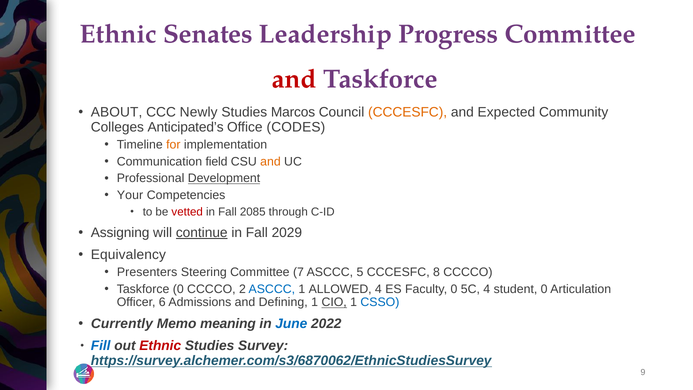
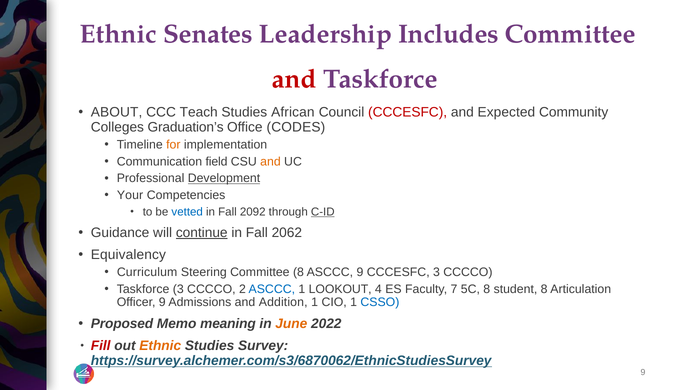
Progress: Progress -> Includes
Newly: Newly -> Teach
Marcos: Marcos -> African
CCCESFC at (408, 112) colour: orange -> red
Anticipated’s: Anticipated’s -> Graduation’s
vetted colour: red -> blue
2085: 2085 -> 2092
C-ID underline: none -> present
Assigning: Assigning -> Guidance
2029: 2029 -> 2062
Presenters: Presenters -> Curriculum
Committee 7: 7 -> 8
ASCCC 5: 5 -> 9
CCCESFC 8: 8 -> 3
Taskforce 0: 0 -> 3
ALLOWED: ALLOWED -> LOOKOUT
Faculty 0: 0 -> 7
5C 4: 4 -> 8
student 0: 0 -> 8
Officer 6: 6 -> 9
Defining: Defining -> Addition
CIO underline: present -> none
Currently: Currently -> Proposed
June colour: blue -> orange
Fill colour: blue -> red
Ethnic at (160, 346) colour: red -> orange
